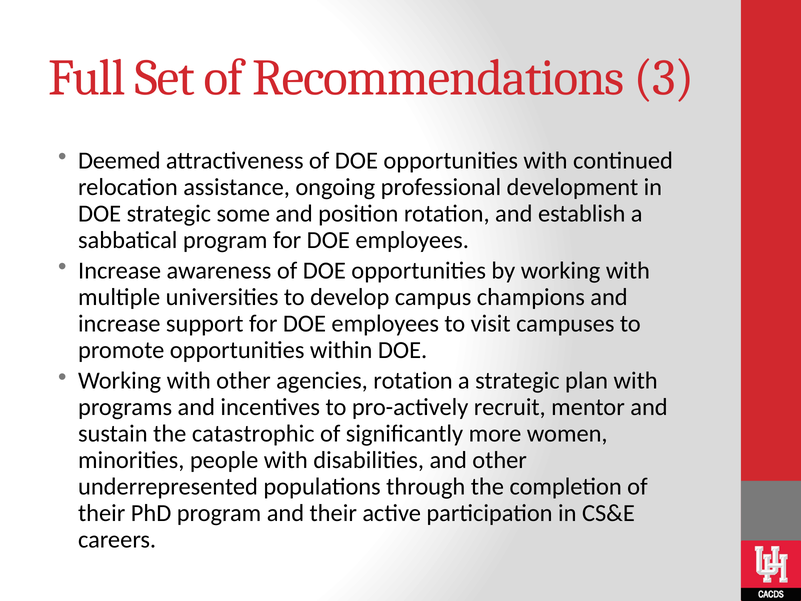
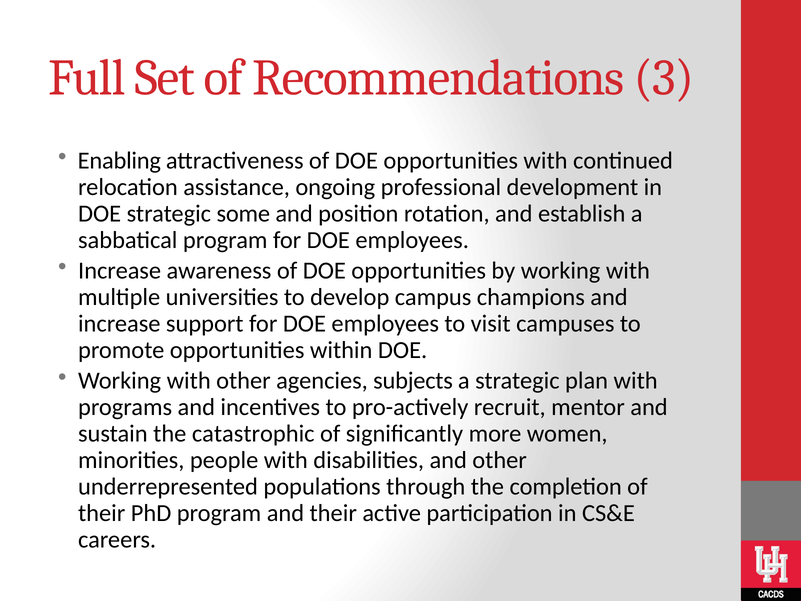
Deemed: Deemed -> Enabling
agencies rotation: rotation -> subjects
